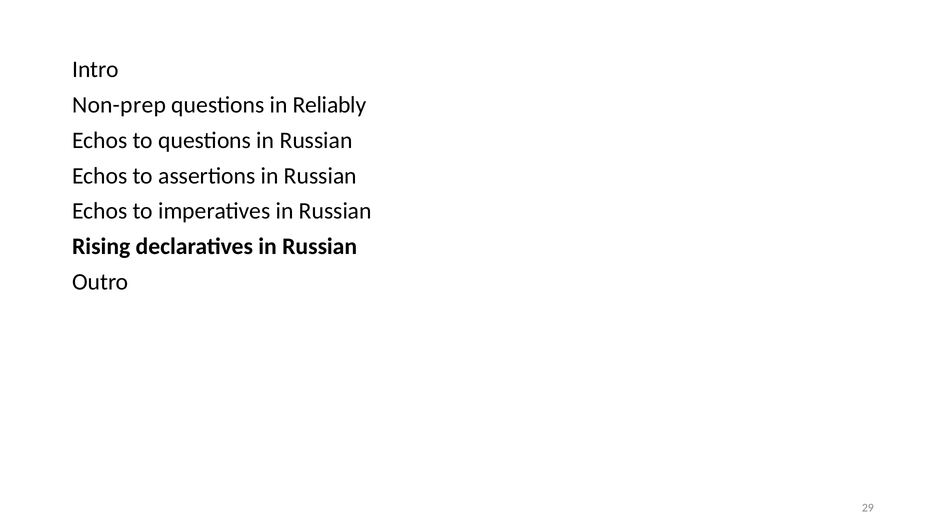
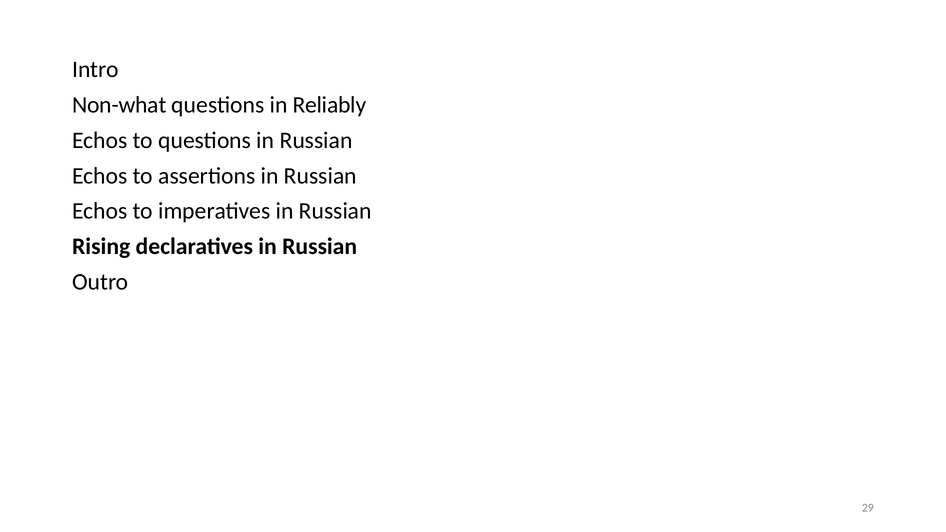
Non-prep: Non-prep -> Non-what
